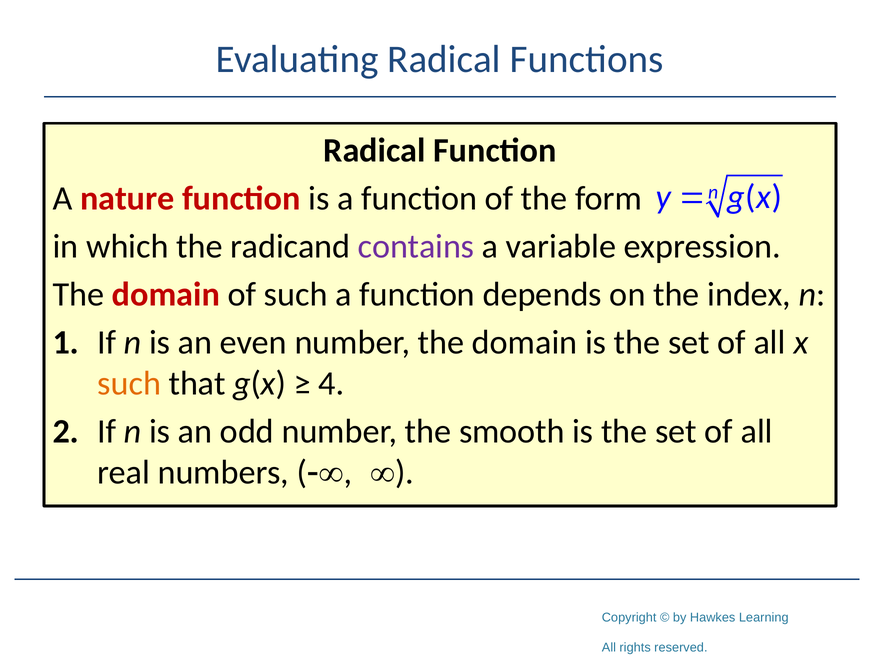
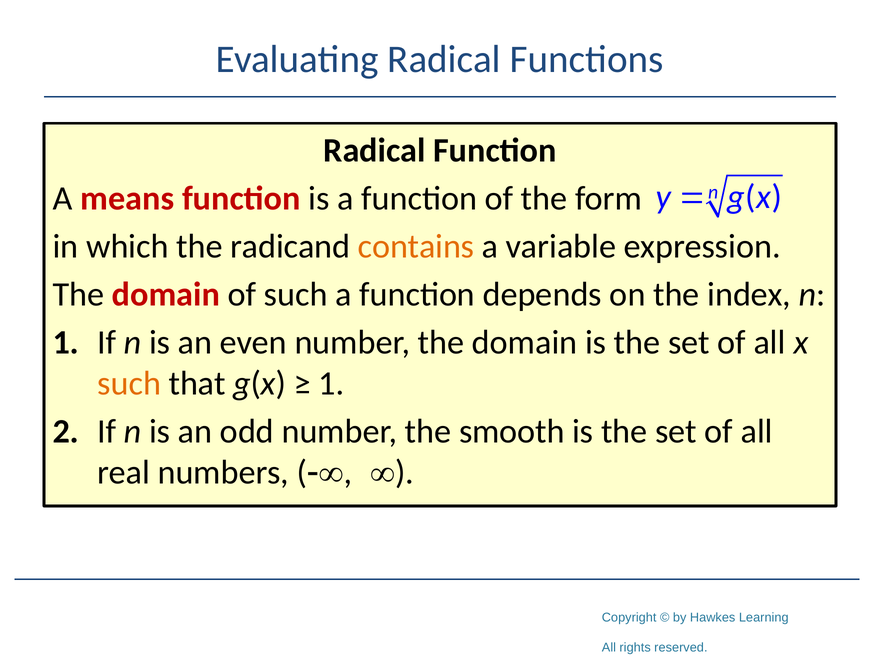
nature: nature -> means
contains colour: purple -> orange
4 at (331, 383): 4 -> 1
